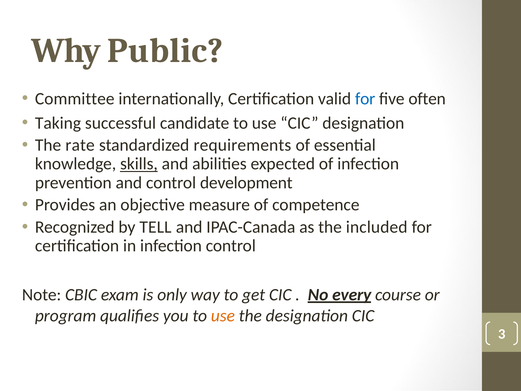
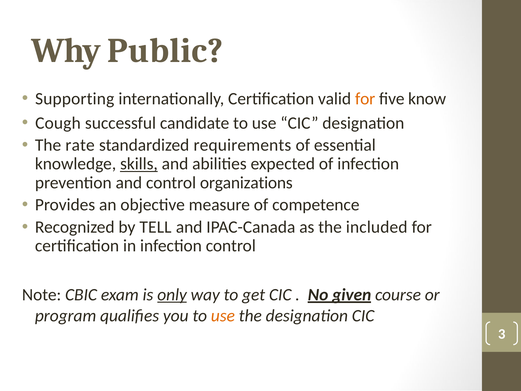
Committee: Committee -> Supporting
for at (365, 99) colour: blue -> orange
often: often -> know
Taking: Taking -> Cough
development: development -> organizations
only underline: none -> present
every: every -> given
